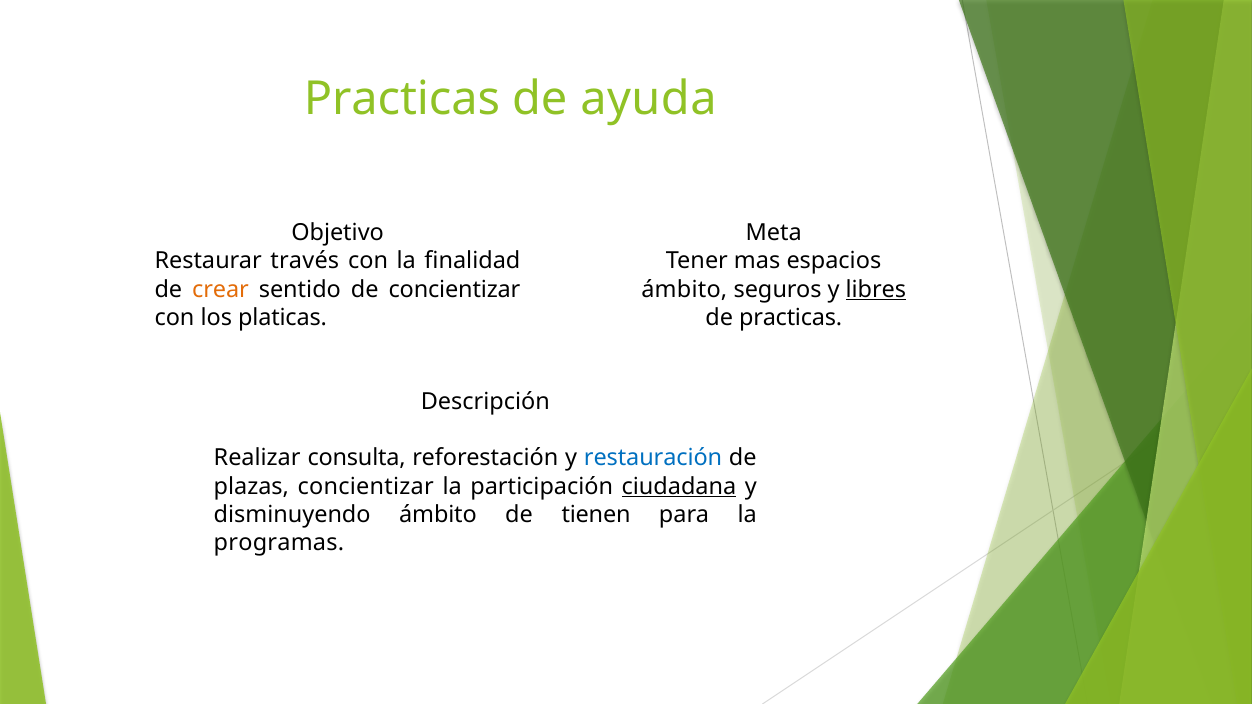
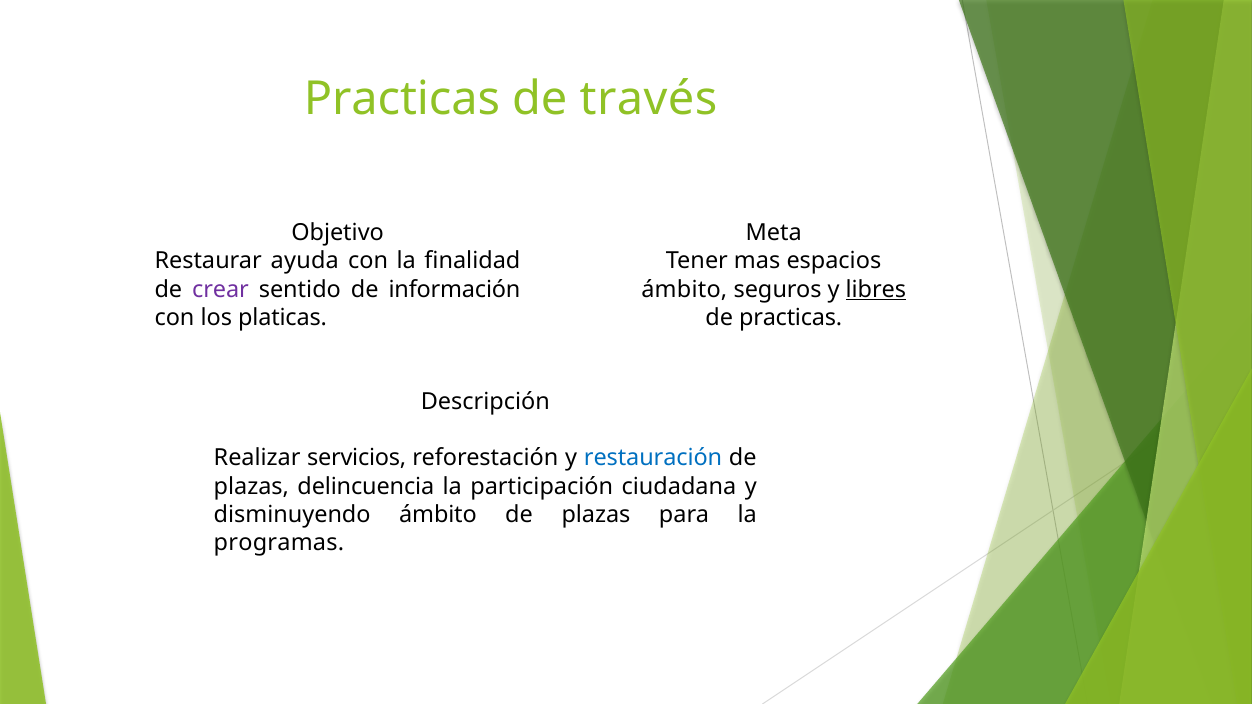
ayuda: ayuda -> través
través: través -> ayuda
crear colour: orange -> purple
de concientizar: concientizar -> información
consulta: consulta -> servicios
plazas concientizar: concientizar -> delincuencia
ciudadana underline: present -> none
tienen at (596, 515): tienen -> plazas
